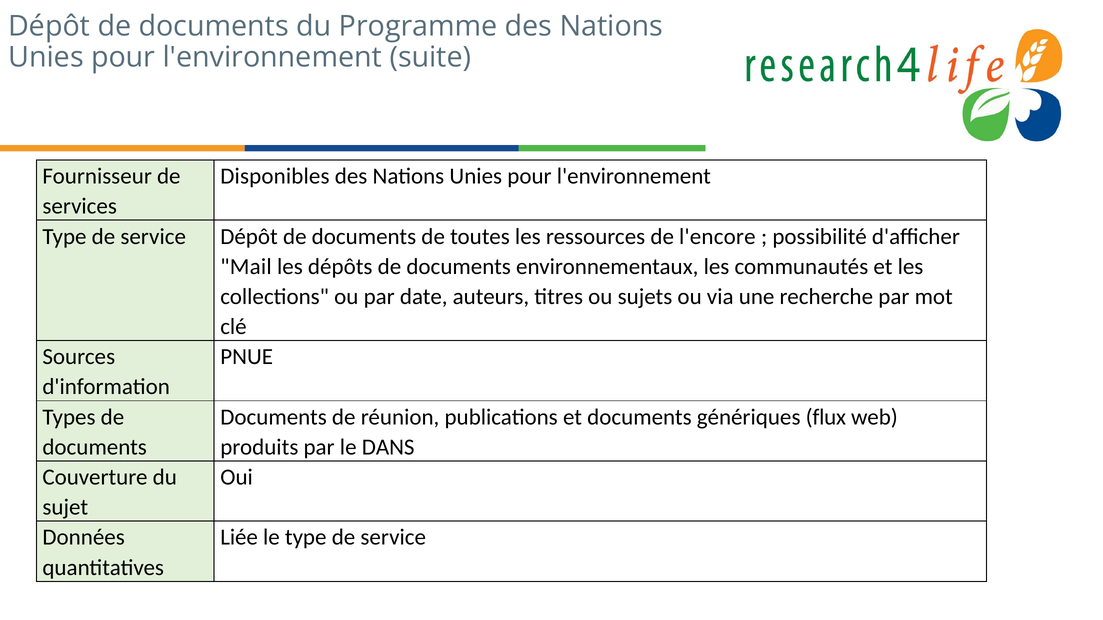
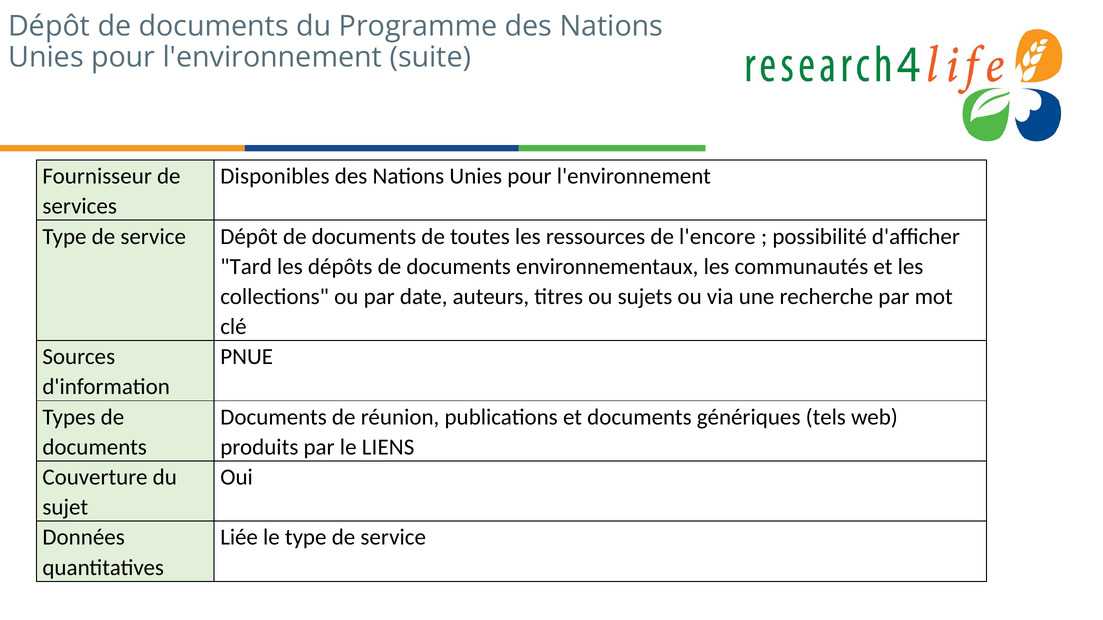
Mail: Mail -> Tard
flux: flux -> tels
DANS: DANS -> LIENS
